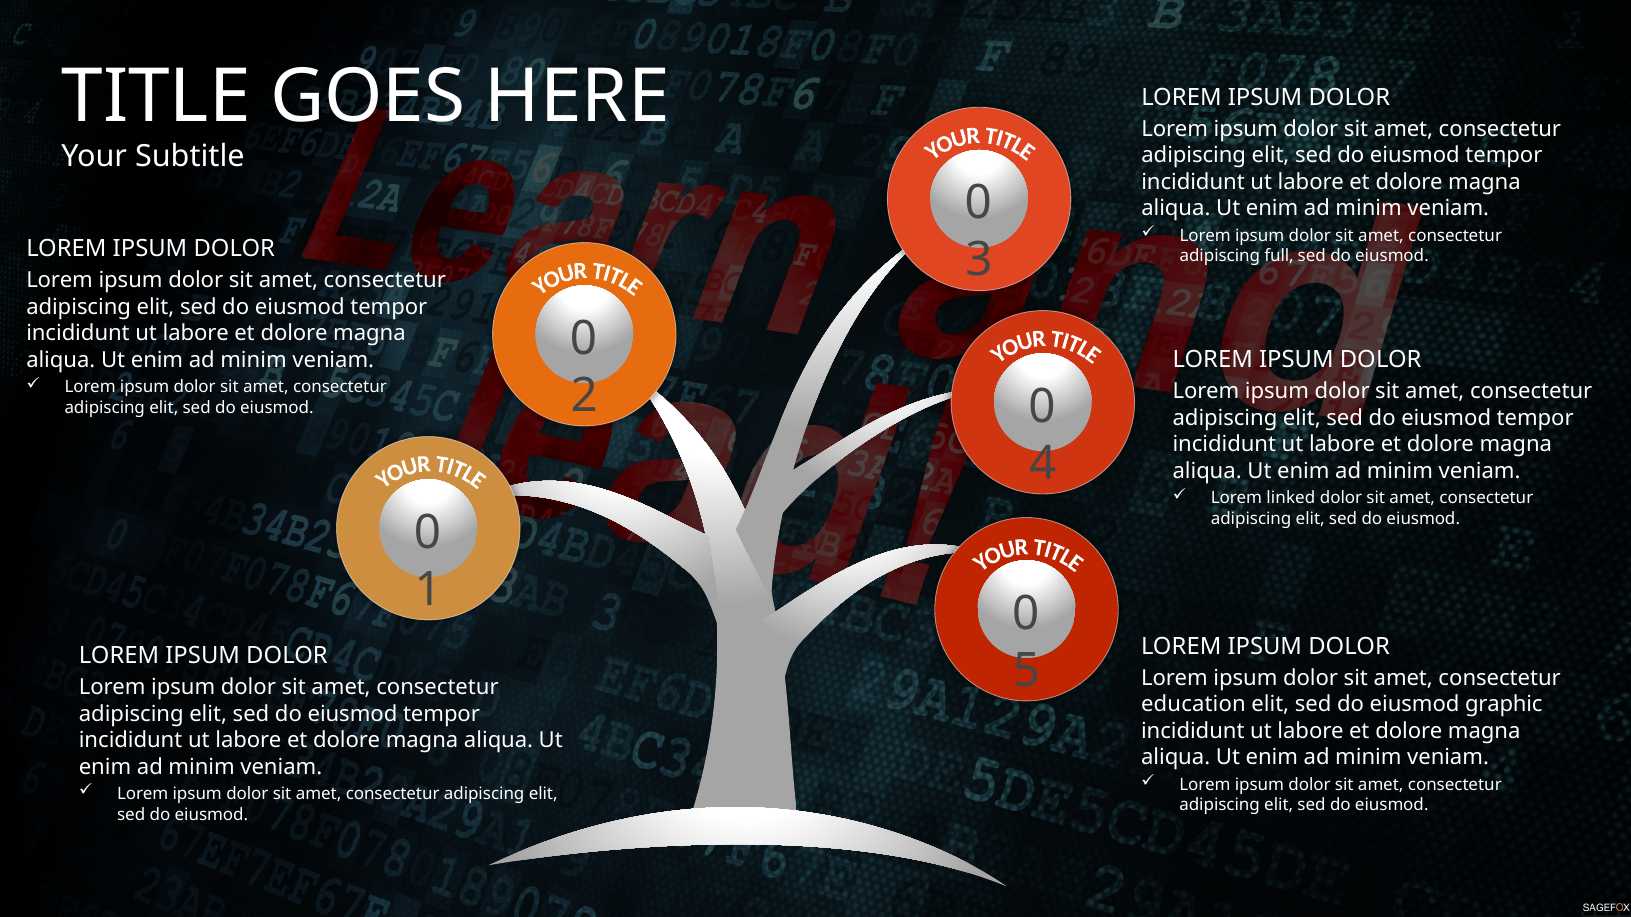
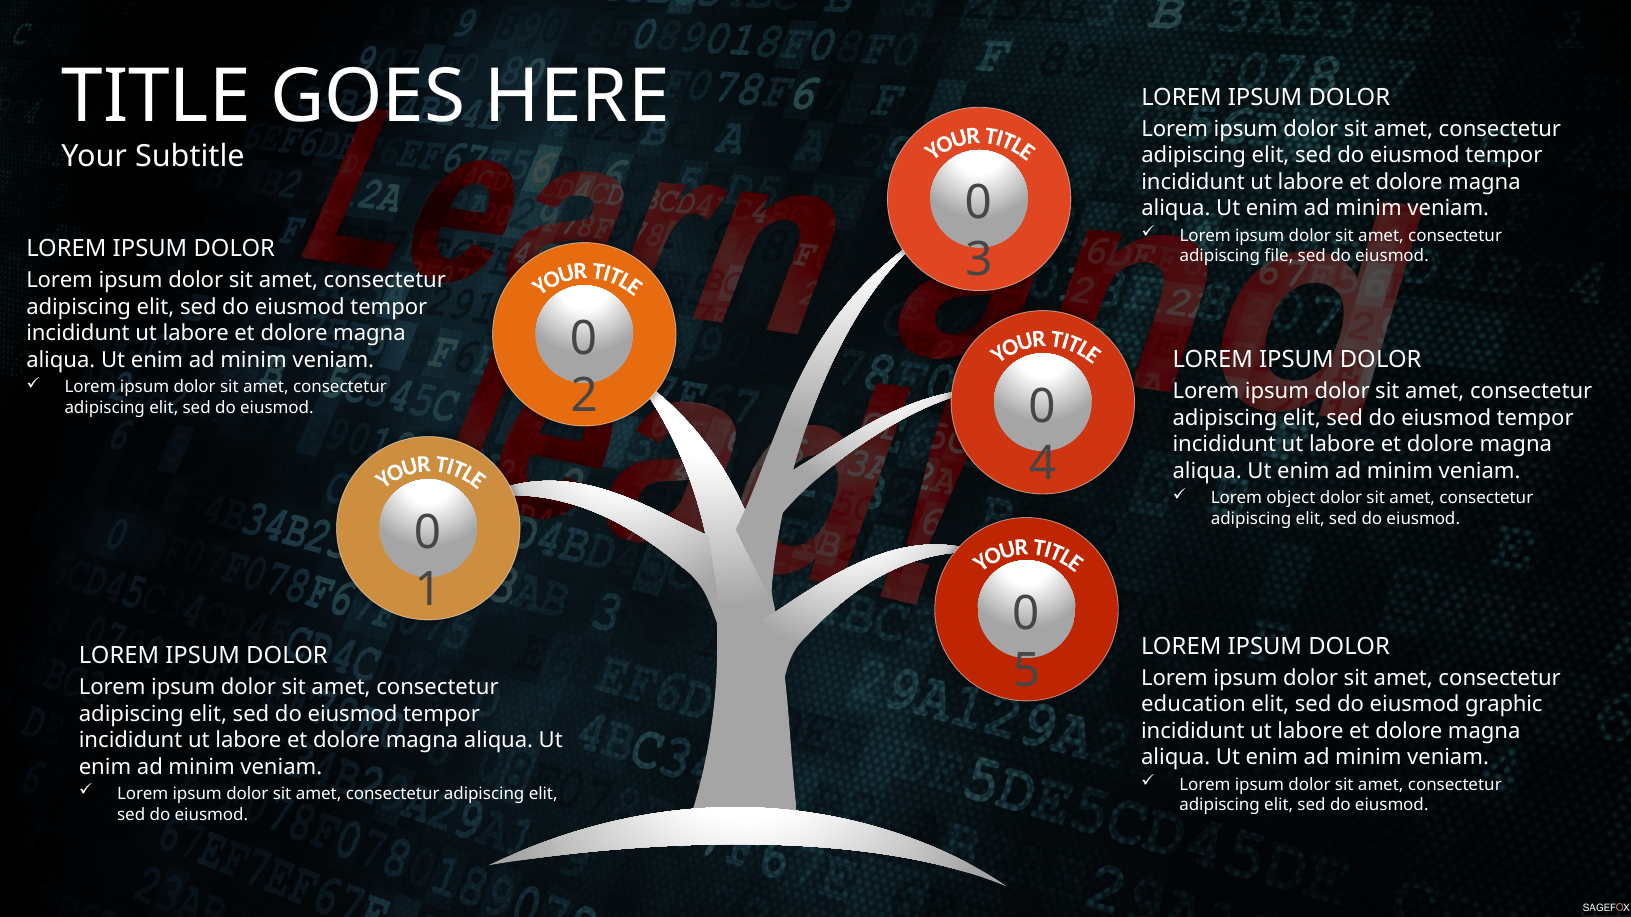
full: full -> file
linked: linked -> object
